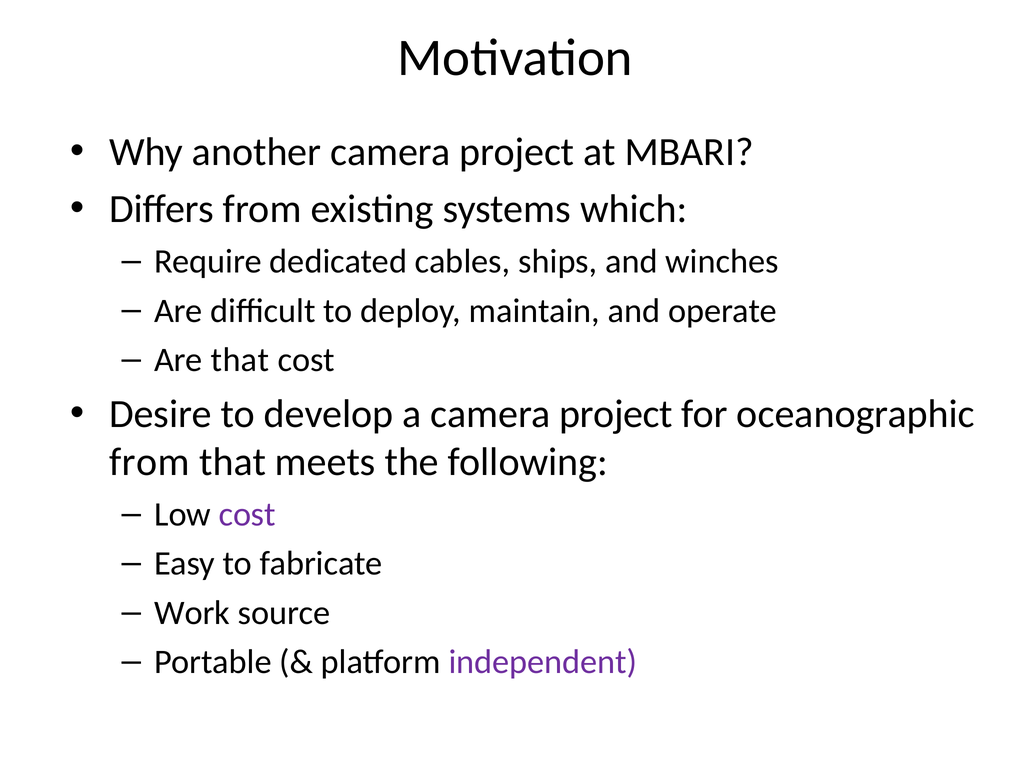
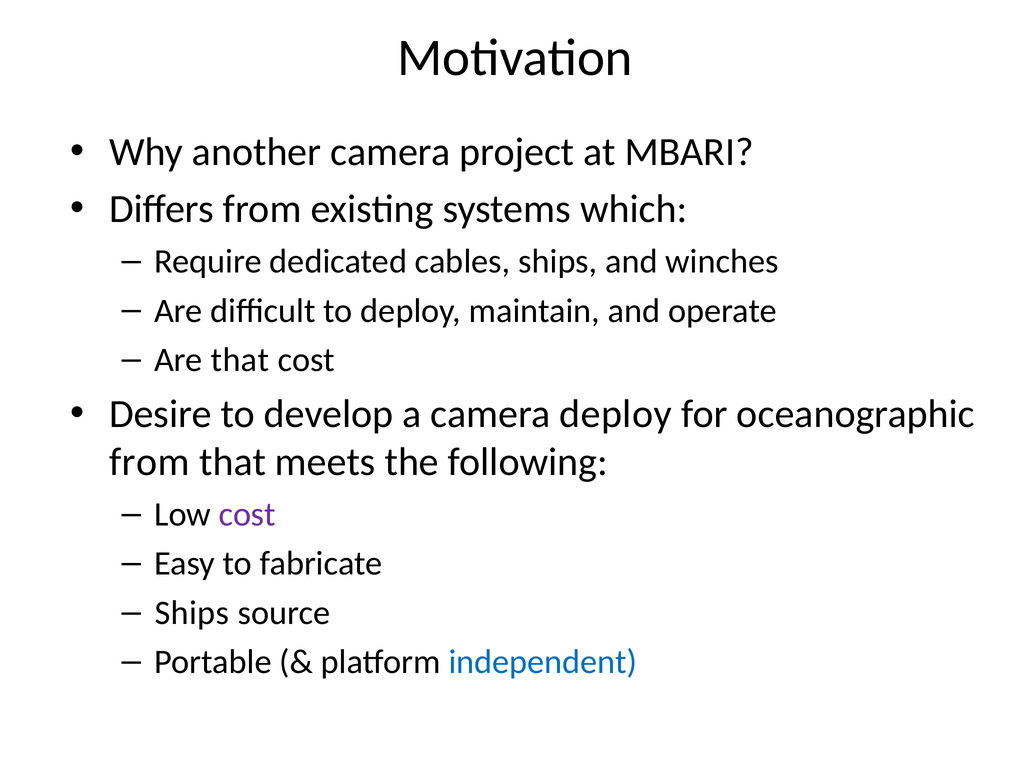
a camera project: project -> deploy
Work at (192, 613): Work -> Ships
independent colour: purple -> blue
